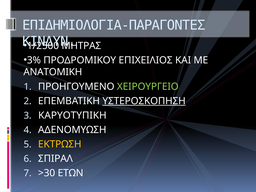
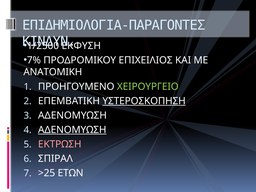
ΜΗΤΡΑΣ: ΜΗΤΡΑΣ -> ΕΚΦΥΣΗ
3%: 3% -> 7%
ΚΑΡΥΟΤΥΠΙΚΗ at (72, 115): ΚΑΡΥΟΤΥΠΙΚΗ -> ΑΔΕΝΟΜΥΩΣΗ
ΑΔΕΝΟΜΥΩΣΗ at (72, 130) underline: none -> present
ΕΚΤΡΩΣΗ colour: yellow -> pink
>30: >30 -> >25
